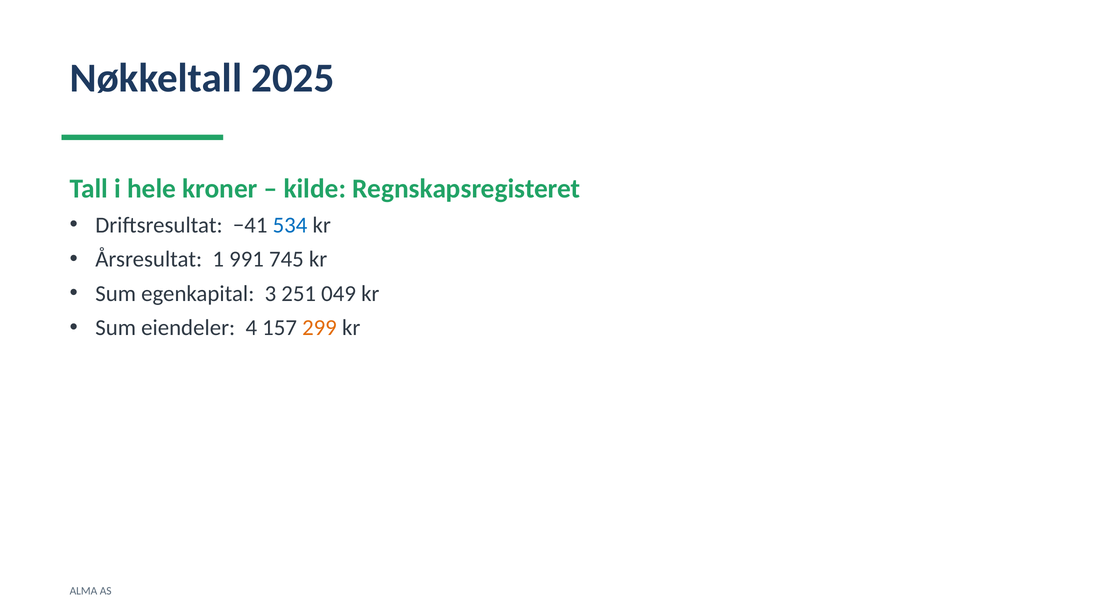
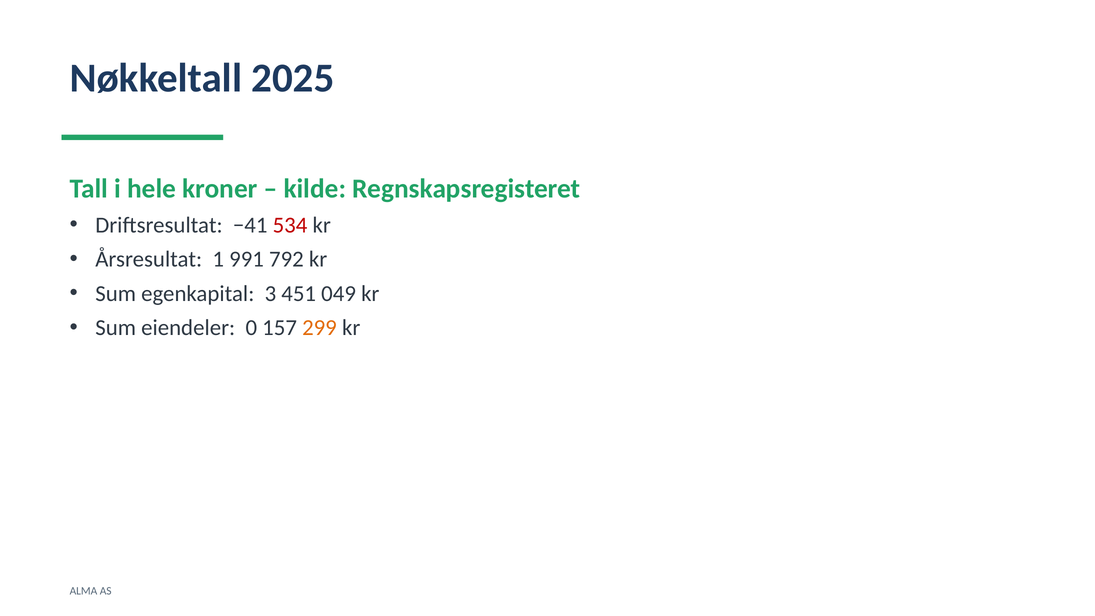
534 colour: blue -> red
745: 745 -> 792
251: 251 -> 451
4: 4 -> 0
